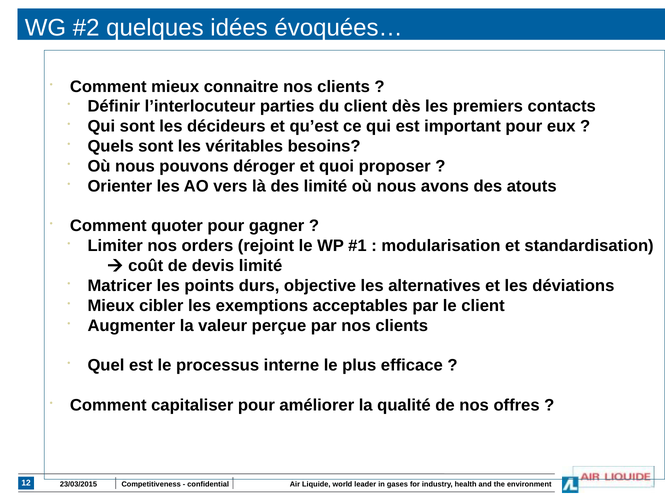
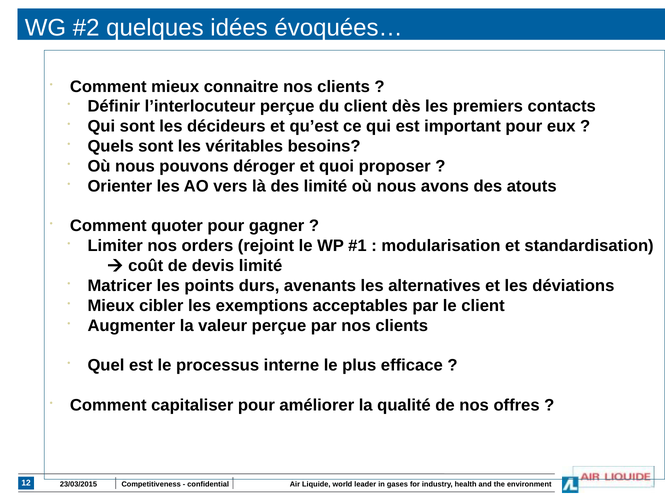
l’interlocuteur parties: parties -> perçue
objective: objective -> avenants
